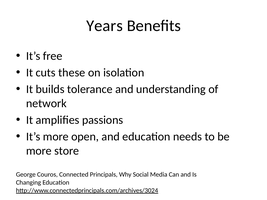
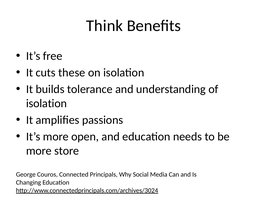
Years: Years -> Think
network at (46, 103): network -> isolation
